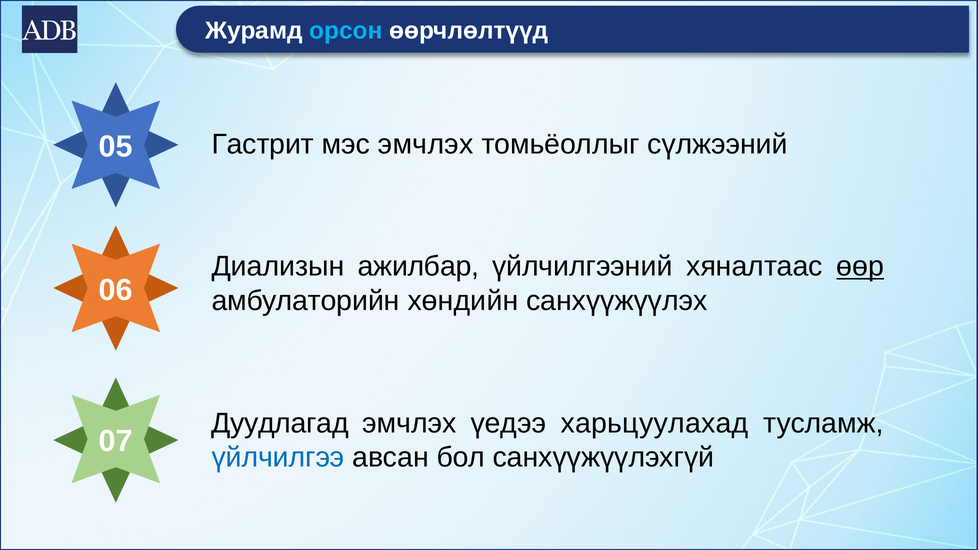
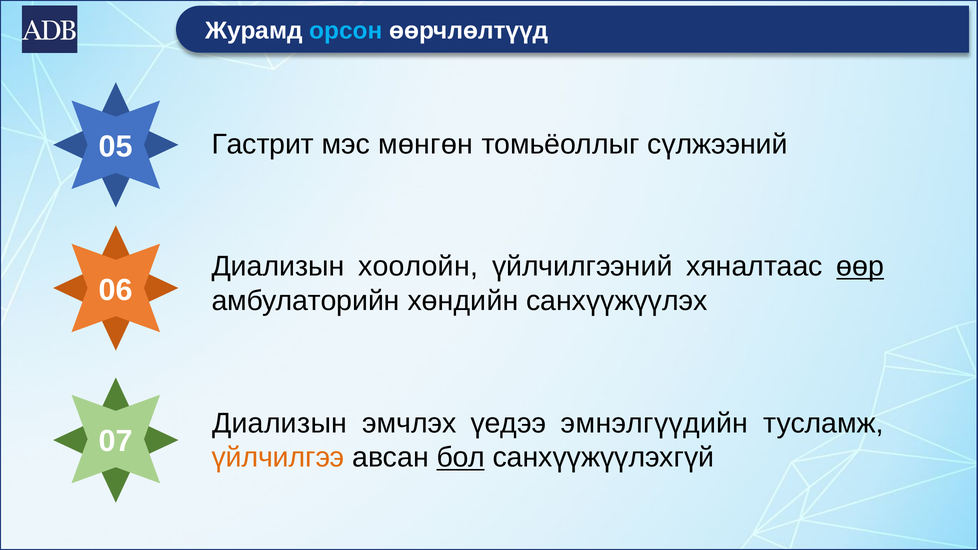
мэс эмчлэх: эмчлэх -> мөнгөн
ажилбар: ажилбар -> хоолойн
Дуудлагад at (280, 423): Дуудлагад -> Диализын
харьцуулахад: харьцуулахад -> эмнэлгүүдийн
үйлчилгээ colour: blue -> orange
бол underline: none -> present
